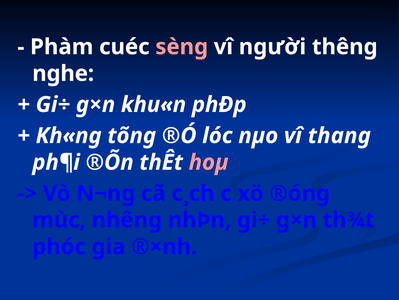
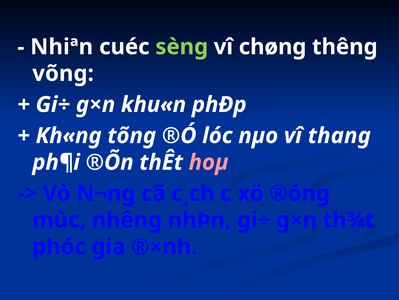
Phàm: Phàm -> Nhiªn
sèng colour: pink -> light green
người: người -> chøng
nghe: nghe -> võng
